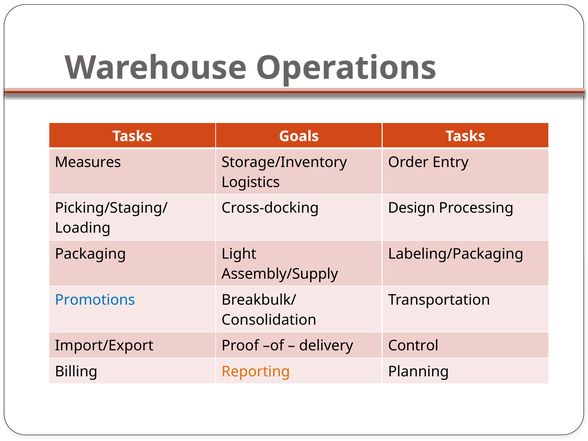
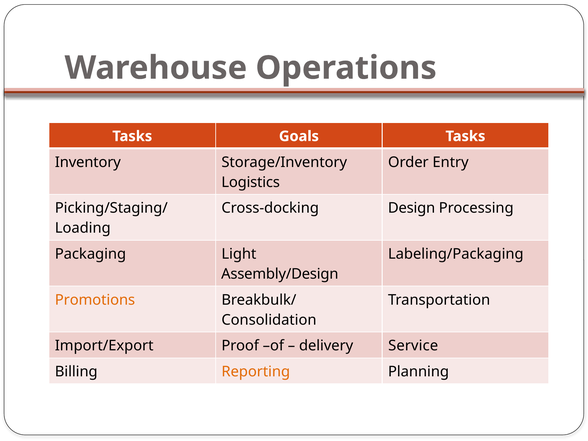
Measures: Measures -> Inventory
Assembly/Supply: Assembly/Supply -> Assembly/Design
Promotions colour: blue -> orange
Control: Control -> Service
